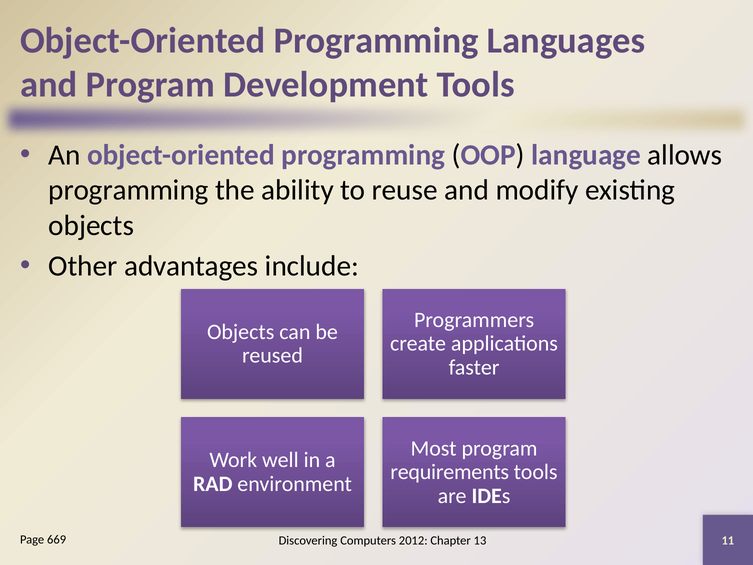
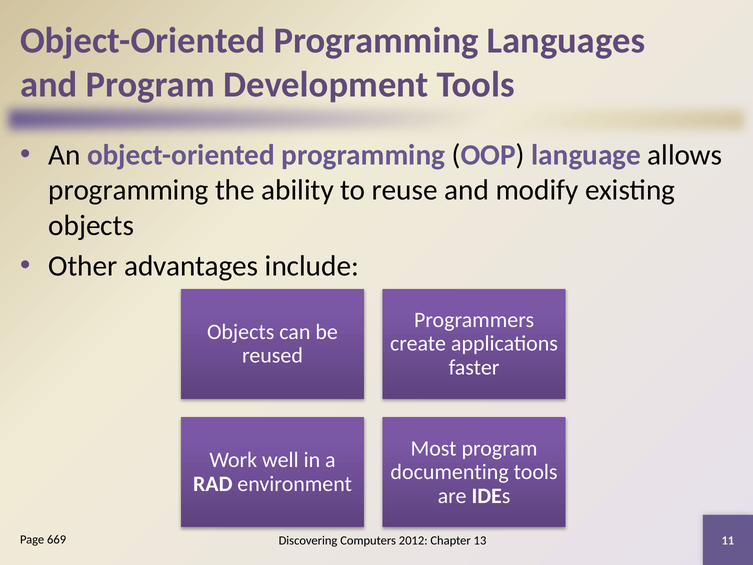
requirements: requirements -> documenting
